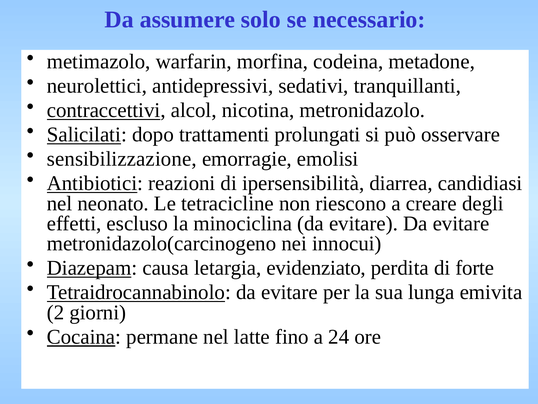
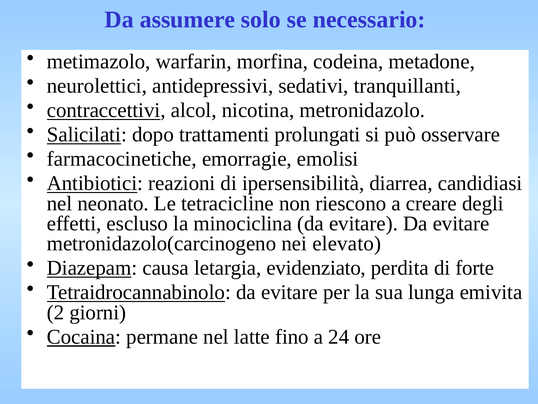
sensibilizzazione: sensibilizzazione -> farmacocinetiche
innocui: innocui -> elevato
